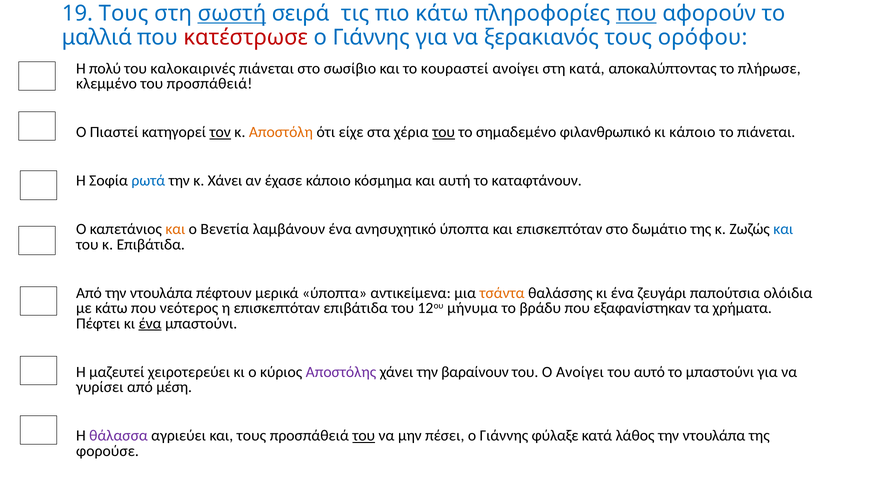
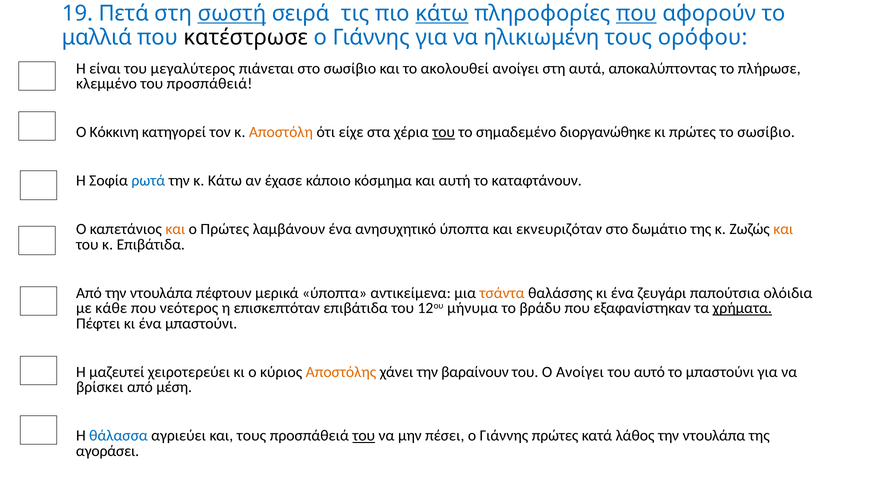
19 Τους: Τους -> Πετά
κάτω at (442, 14) underline: none -> present
κατέστρωσε colour: red -> black
ξερακιανός: ξερακιανός -> ηλικιωμένη
πολύ: πολύ -> είναι
καλοκαιρινές: καλοκαιρινές -> μεγαλύτερος
κουραστεί: κουραστεί -> ακολουθεί
στη κατά: κατά -> αυτά
Πιαστεί: Πιαστεί -> Κόκκινη
τον underline: present -> none
φιλανθρωπικό: φιλανθρωπικό -> διοργανώθηκε
κι κάποιο: κάποιο -> πρώτες
το πιάνεται: πιάνεται -> σωσίβιο
κ Χάνει: Χάνει -> Κάτω
ο Βενετία: Βενετία -> Πρώτες
και επισκεπτόταν: επισκεπτόταν -> εκνευριζόταν
και at (783, 229) colour: blue -> orange
με κάτω: κάτω -> κάθε
χρήματα underline: none -> present
ένα at (150, 323) underline: present -> none
Αποστόλης colour: purple -> orange
γυρίσει: γυρίσει -> βρίσκει
θάλασσα colour: purple -> blue
Γιάννης φύλαξε: φύλαξε -> πρώτες
φορούσε: φορούσε -> αγοράσει
